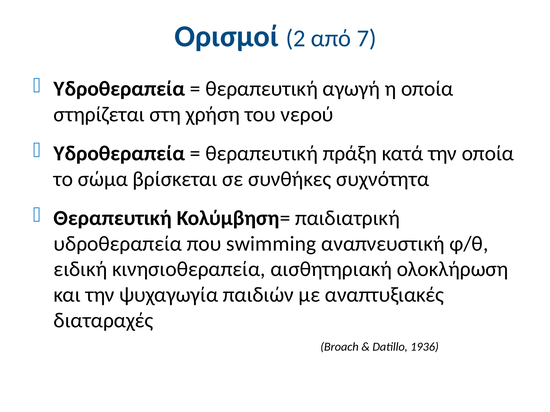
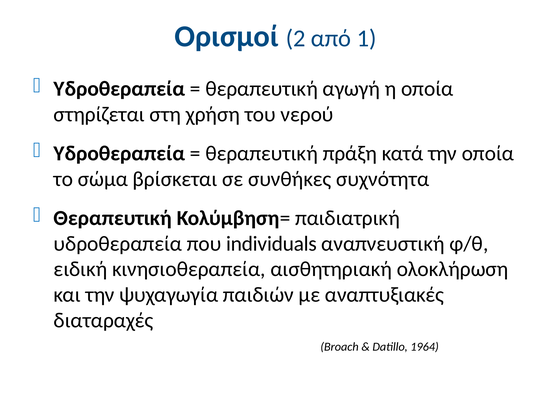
7: 7 -> 1
swimming: swimming -> individuals
1936: 1936 -> 1964
